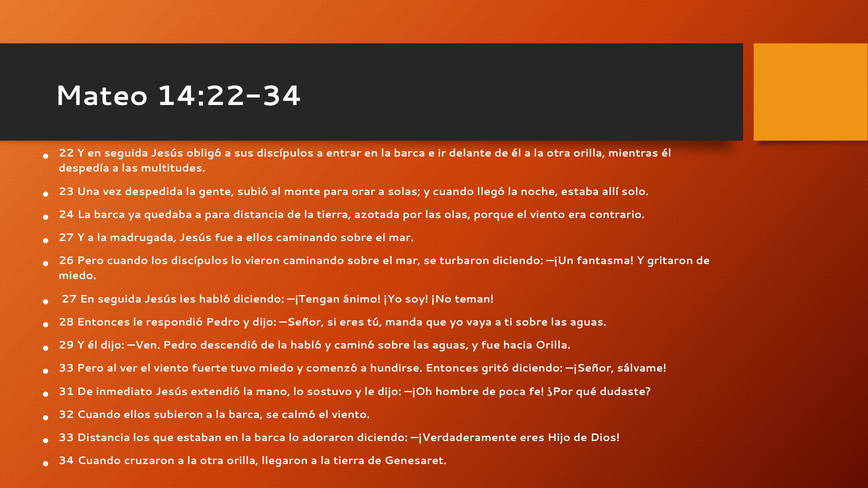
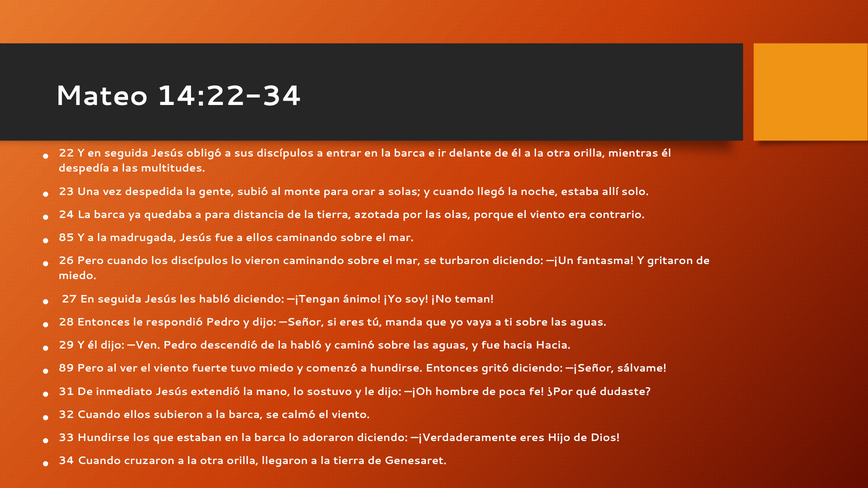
27 at (66, 238): 27 -> 85
hacia Orilla: Orilla -> Hacia
33 at (66, 369): 33 -> 89
33 Distancia: Distancia -> Hundirse
